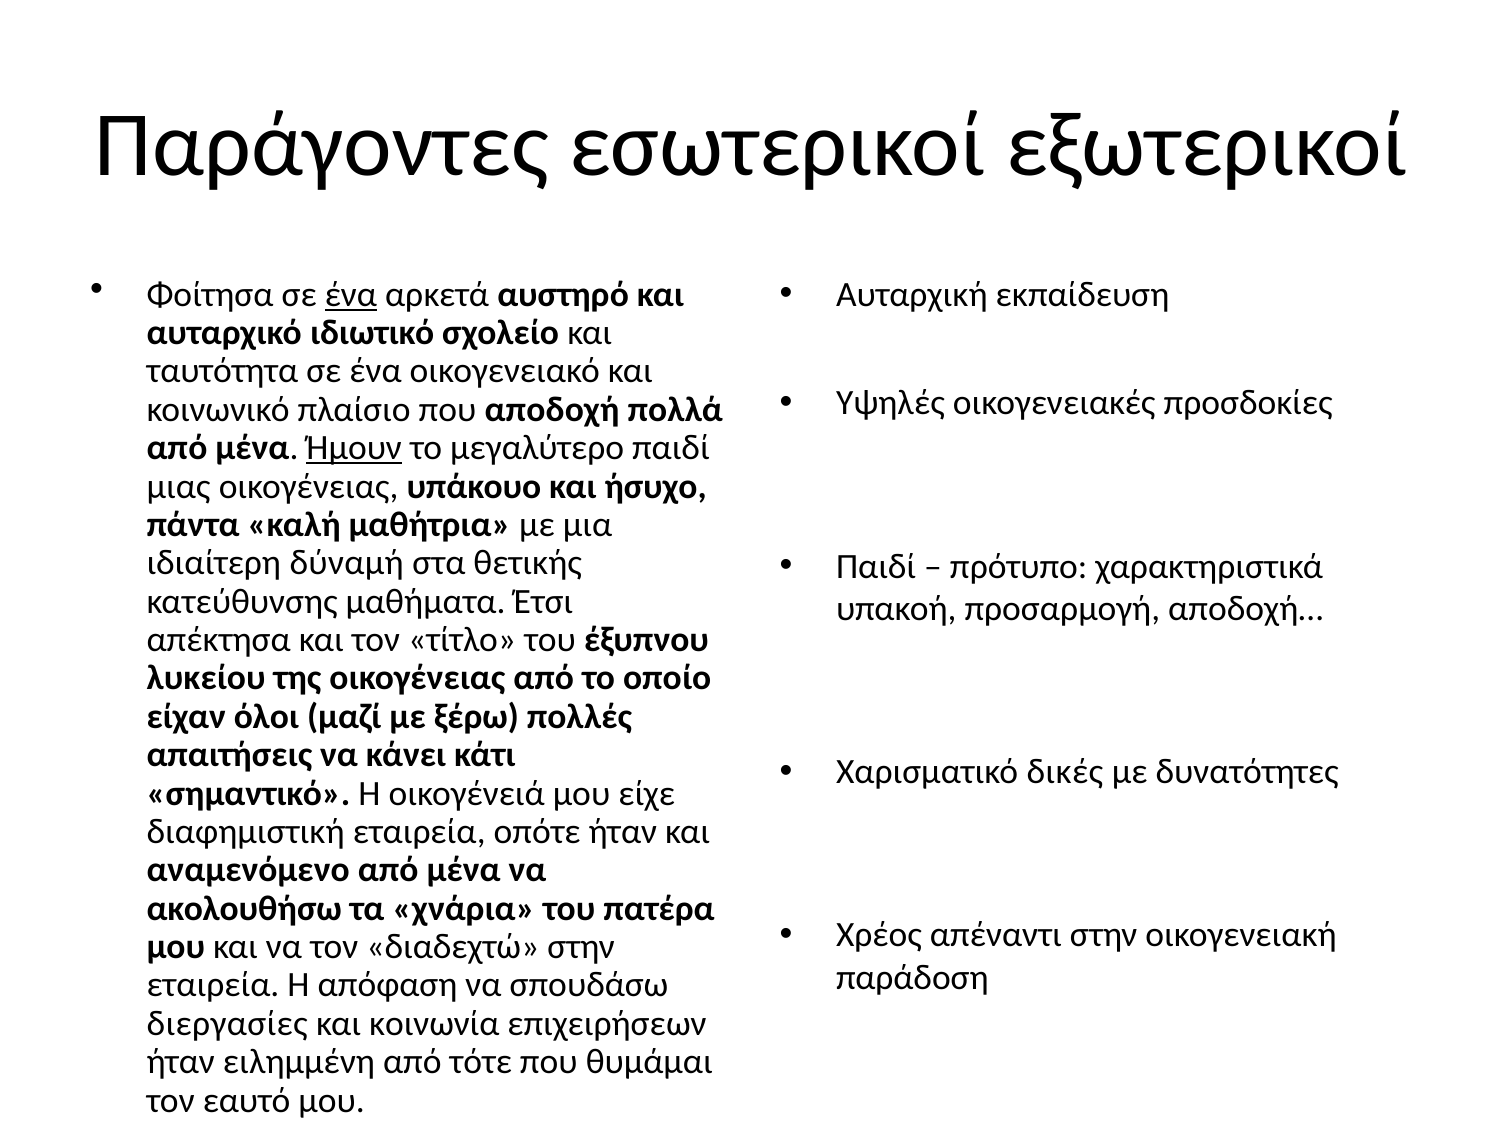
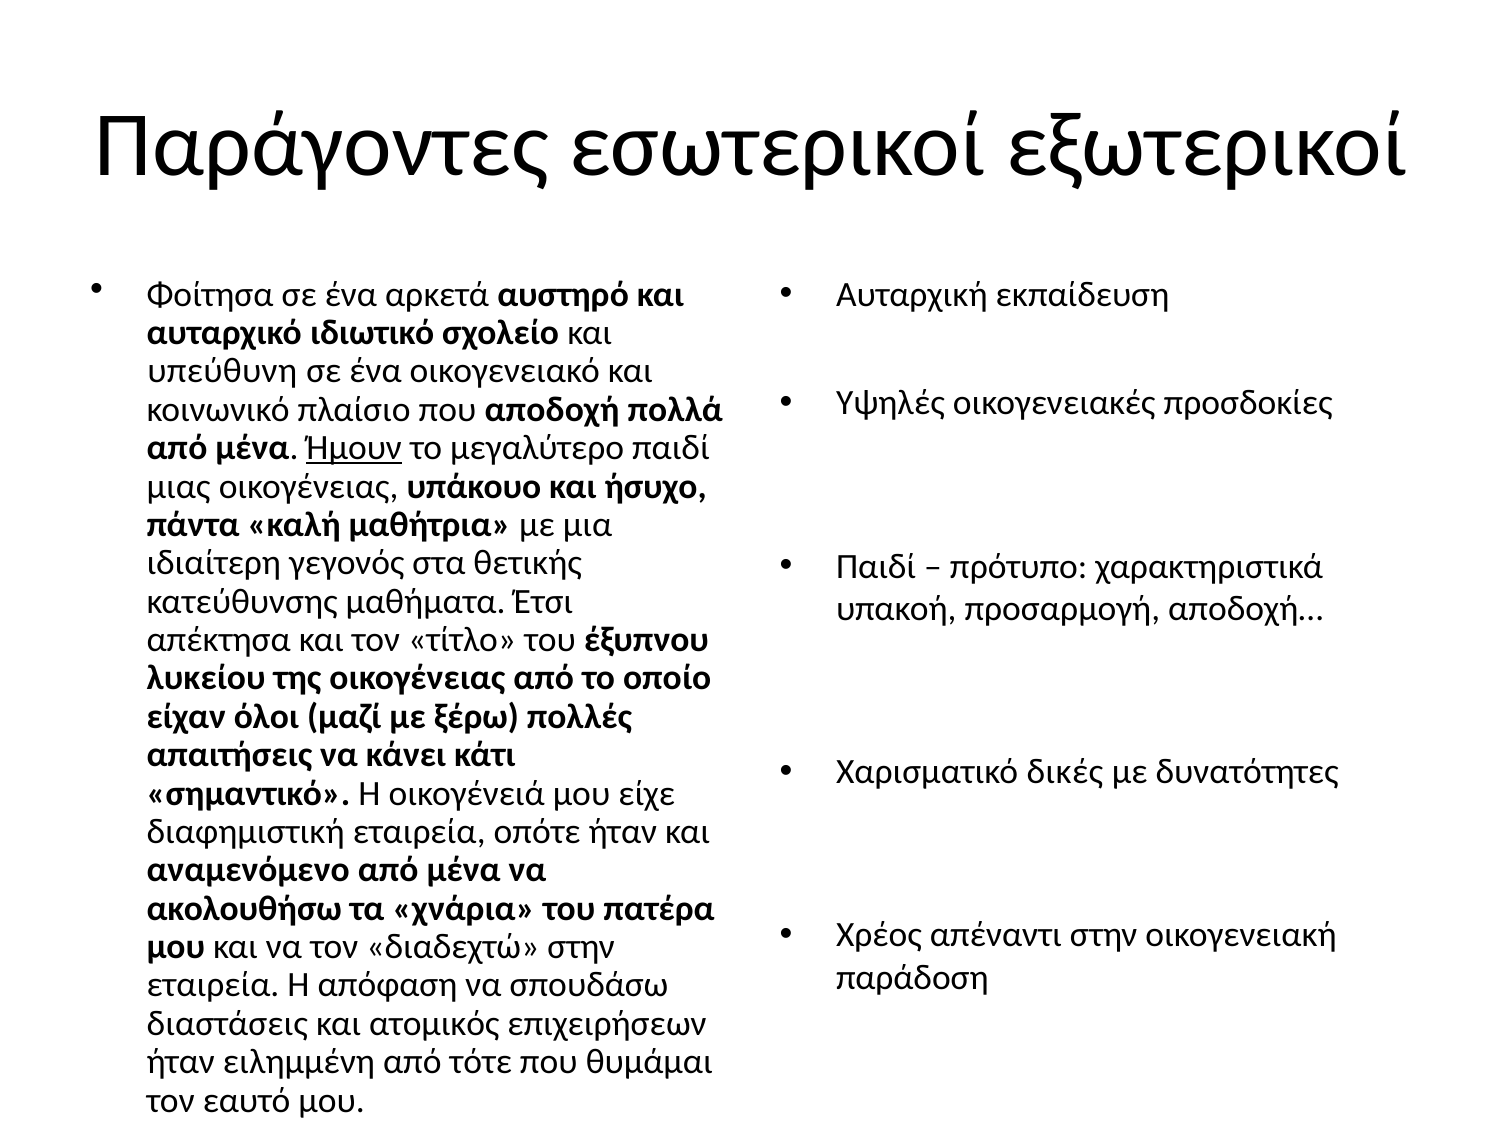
ένα at (351, 295) underline: present -> none
ταυτότητα: ταυτότητα -> υπεύθυνη
δύναμή: δύναμή -> γεγονός
διεργασίες: διεργασίες -> διαστάσεις
κοινωνία: κοινωνία -> ατομικός
